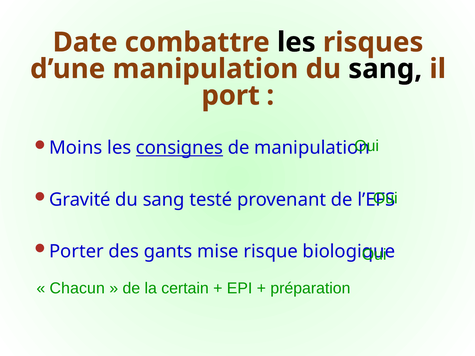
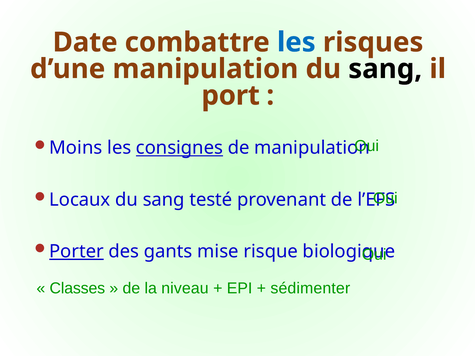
les at (296, 42) colour: black -> blue
Gravité: Gravité -> Locaux
Porter underline: none -> present
Chacun: Chacun -> Classes
certain: certain -> niveau
préparation: préparation -> sédimenter
